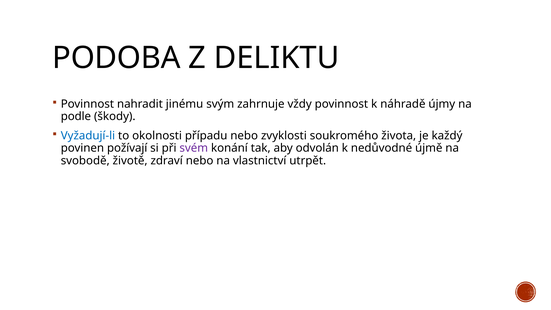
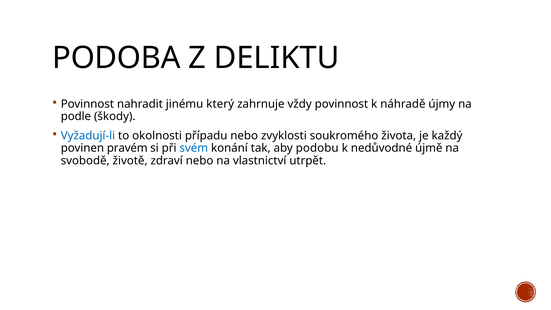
svým: svým -> který
požívají: požívají -> pravém
svém colour: purple -> blue
odvolán: odvolán -> podobu
